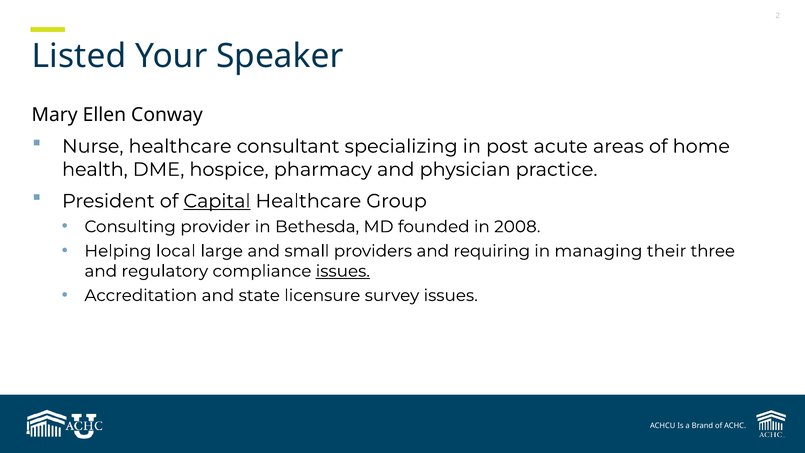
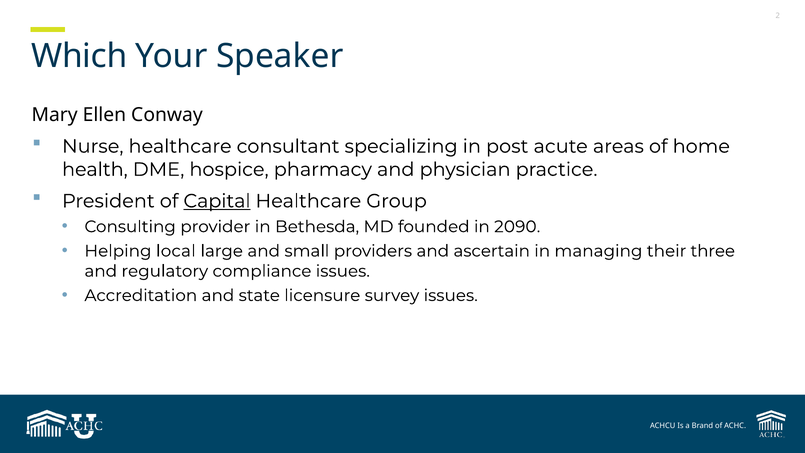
Listed: Listed -> Which
2008: 2008 -> 2090
requiring: requiring -> ascertain
issues at (343, 271) underline: present -> none
